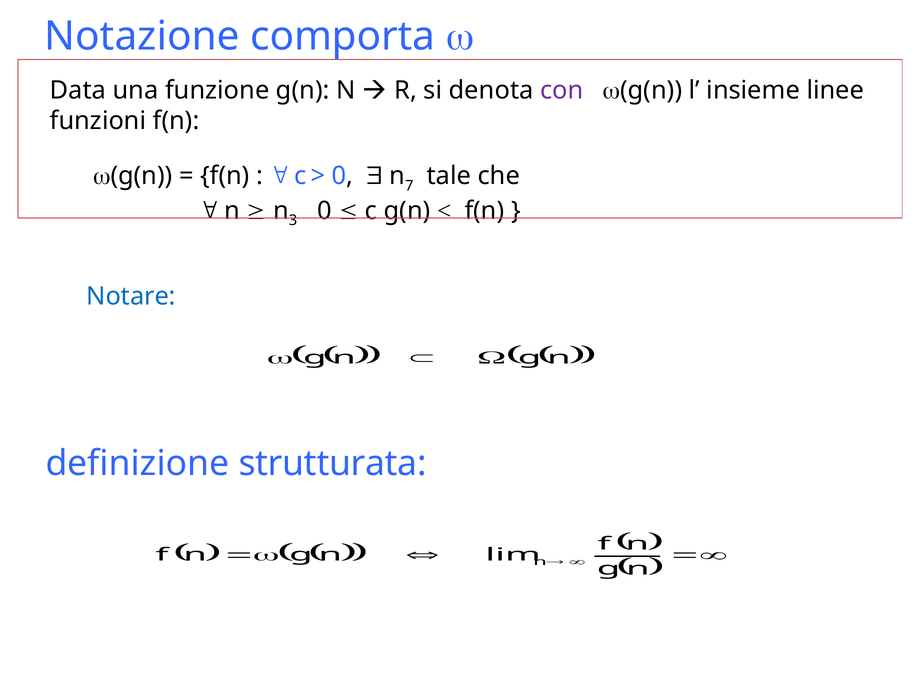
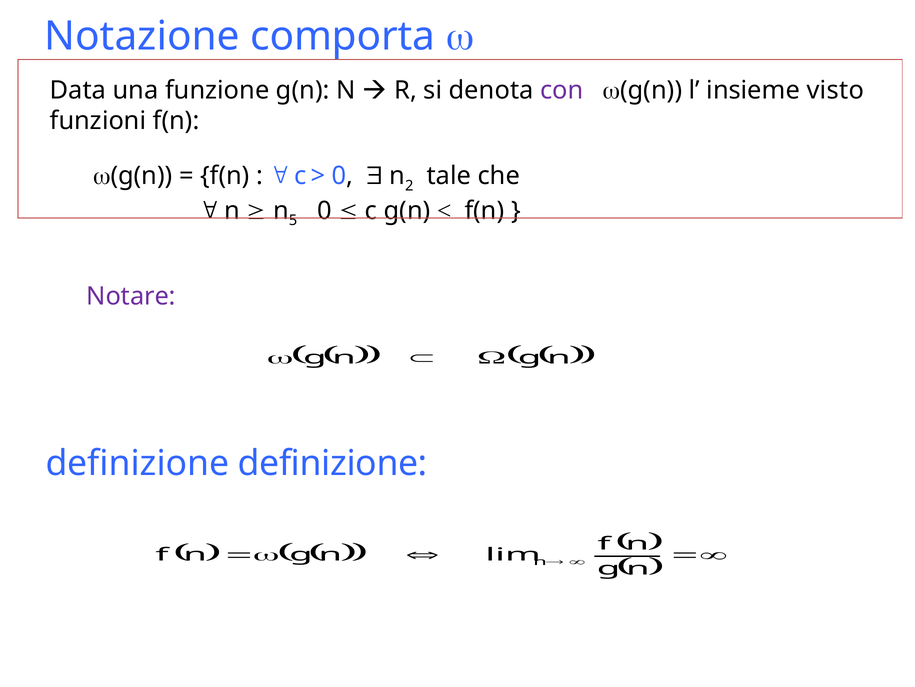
linee: linee -> visto
7: 7 -> 2
3: 3 -> 5
Notare colour: blue -> purple
definizione strutturata: strutturata -> definizione
